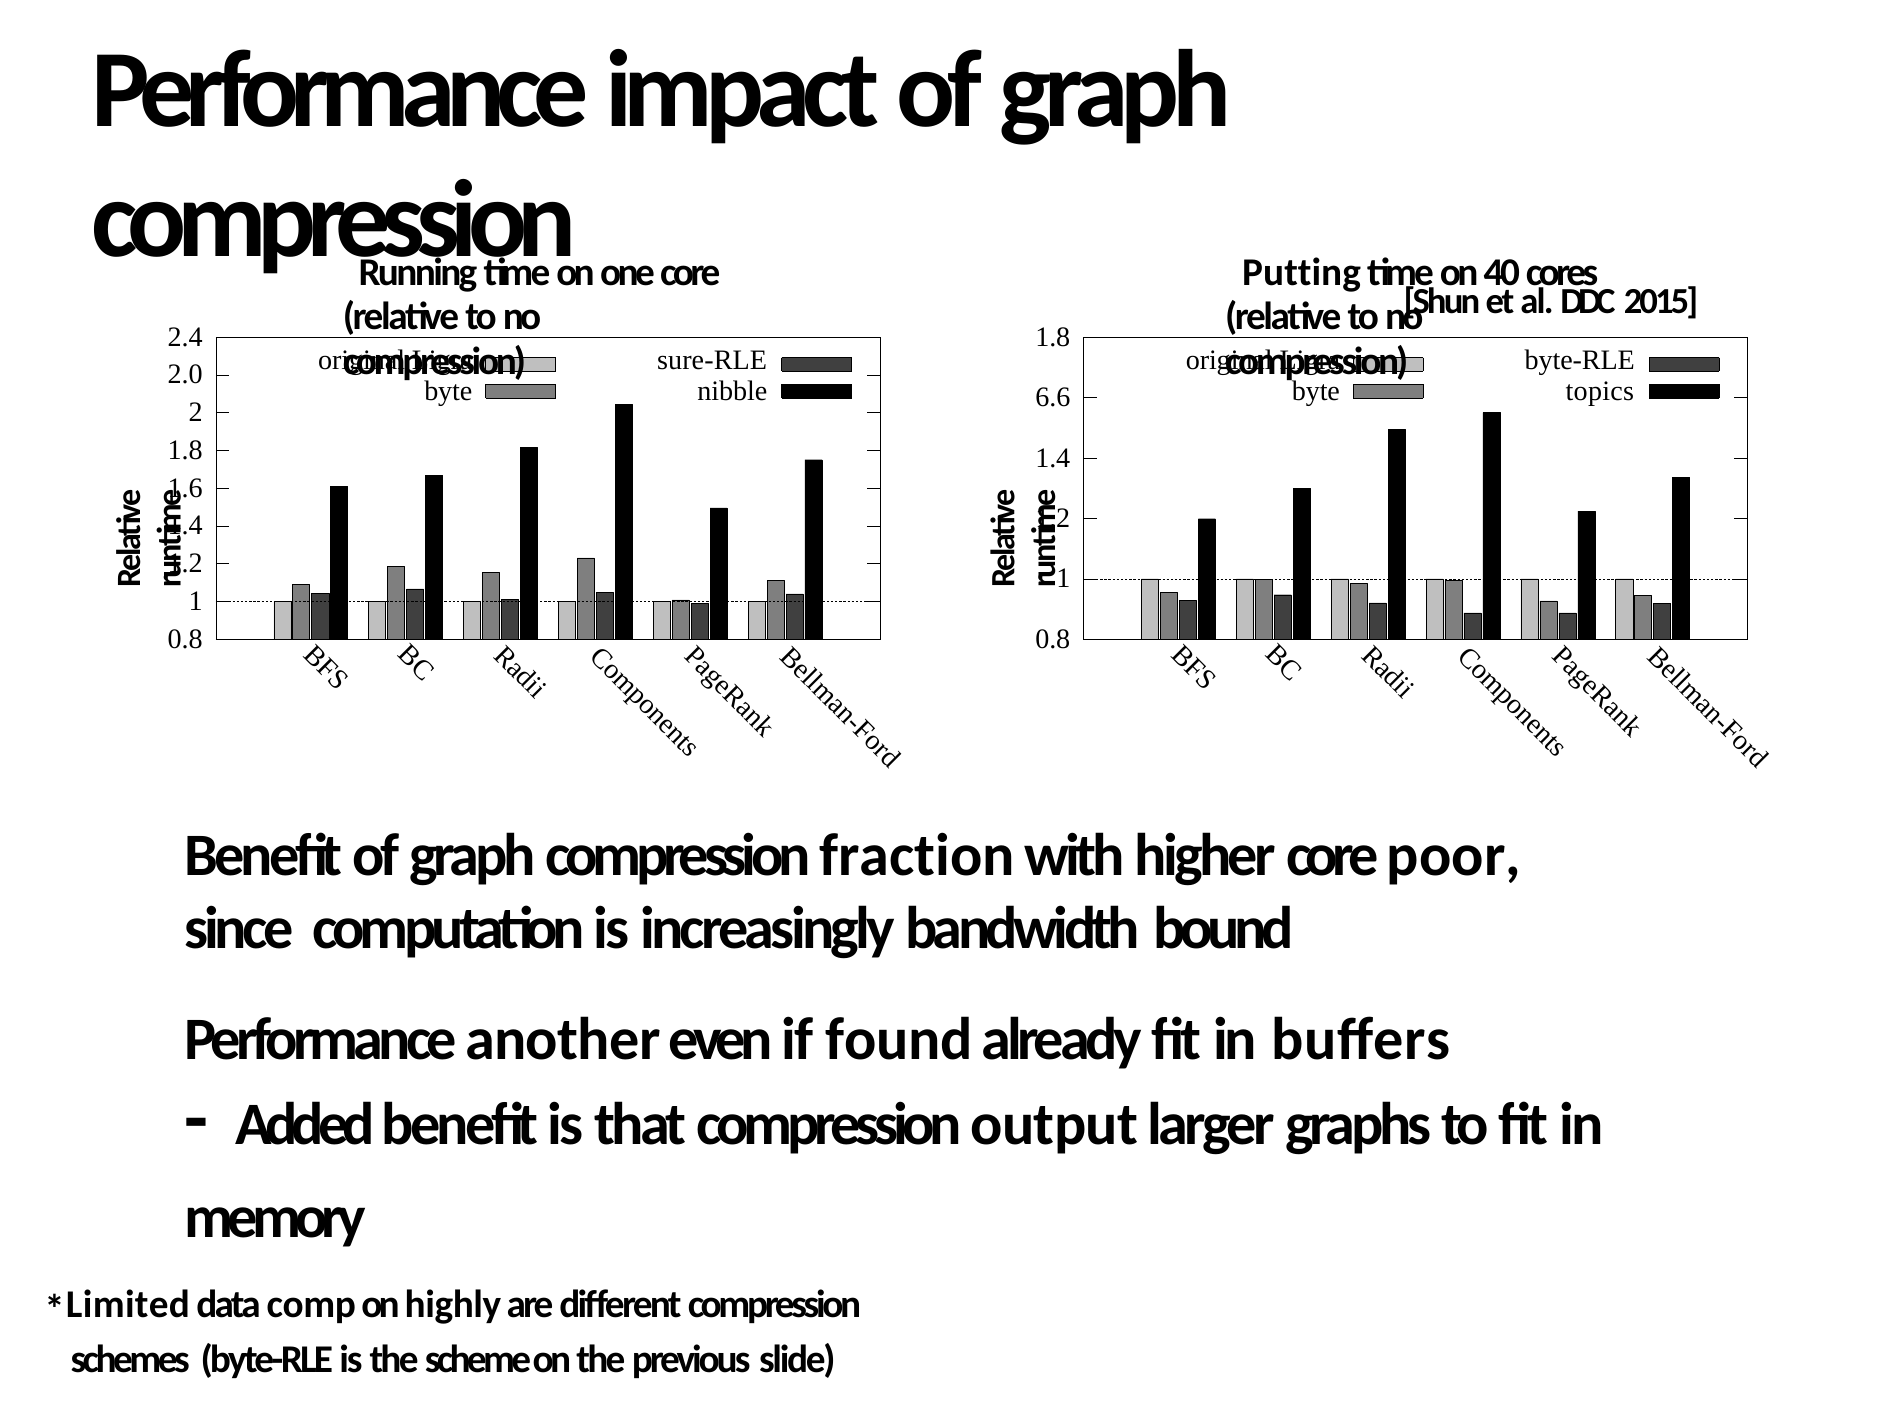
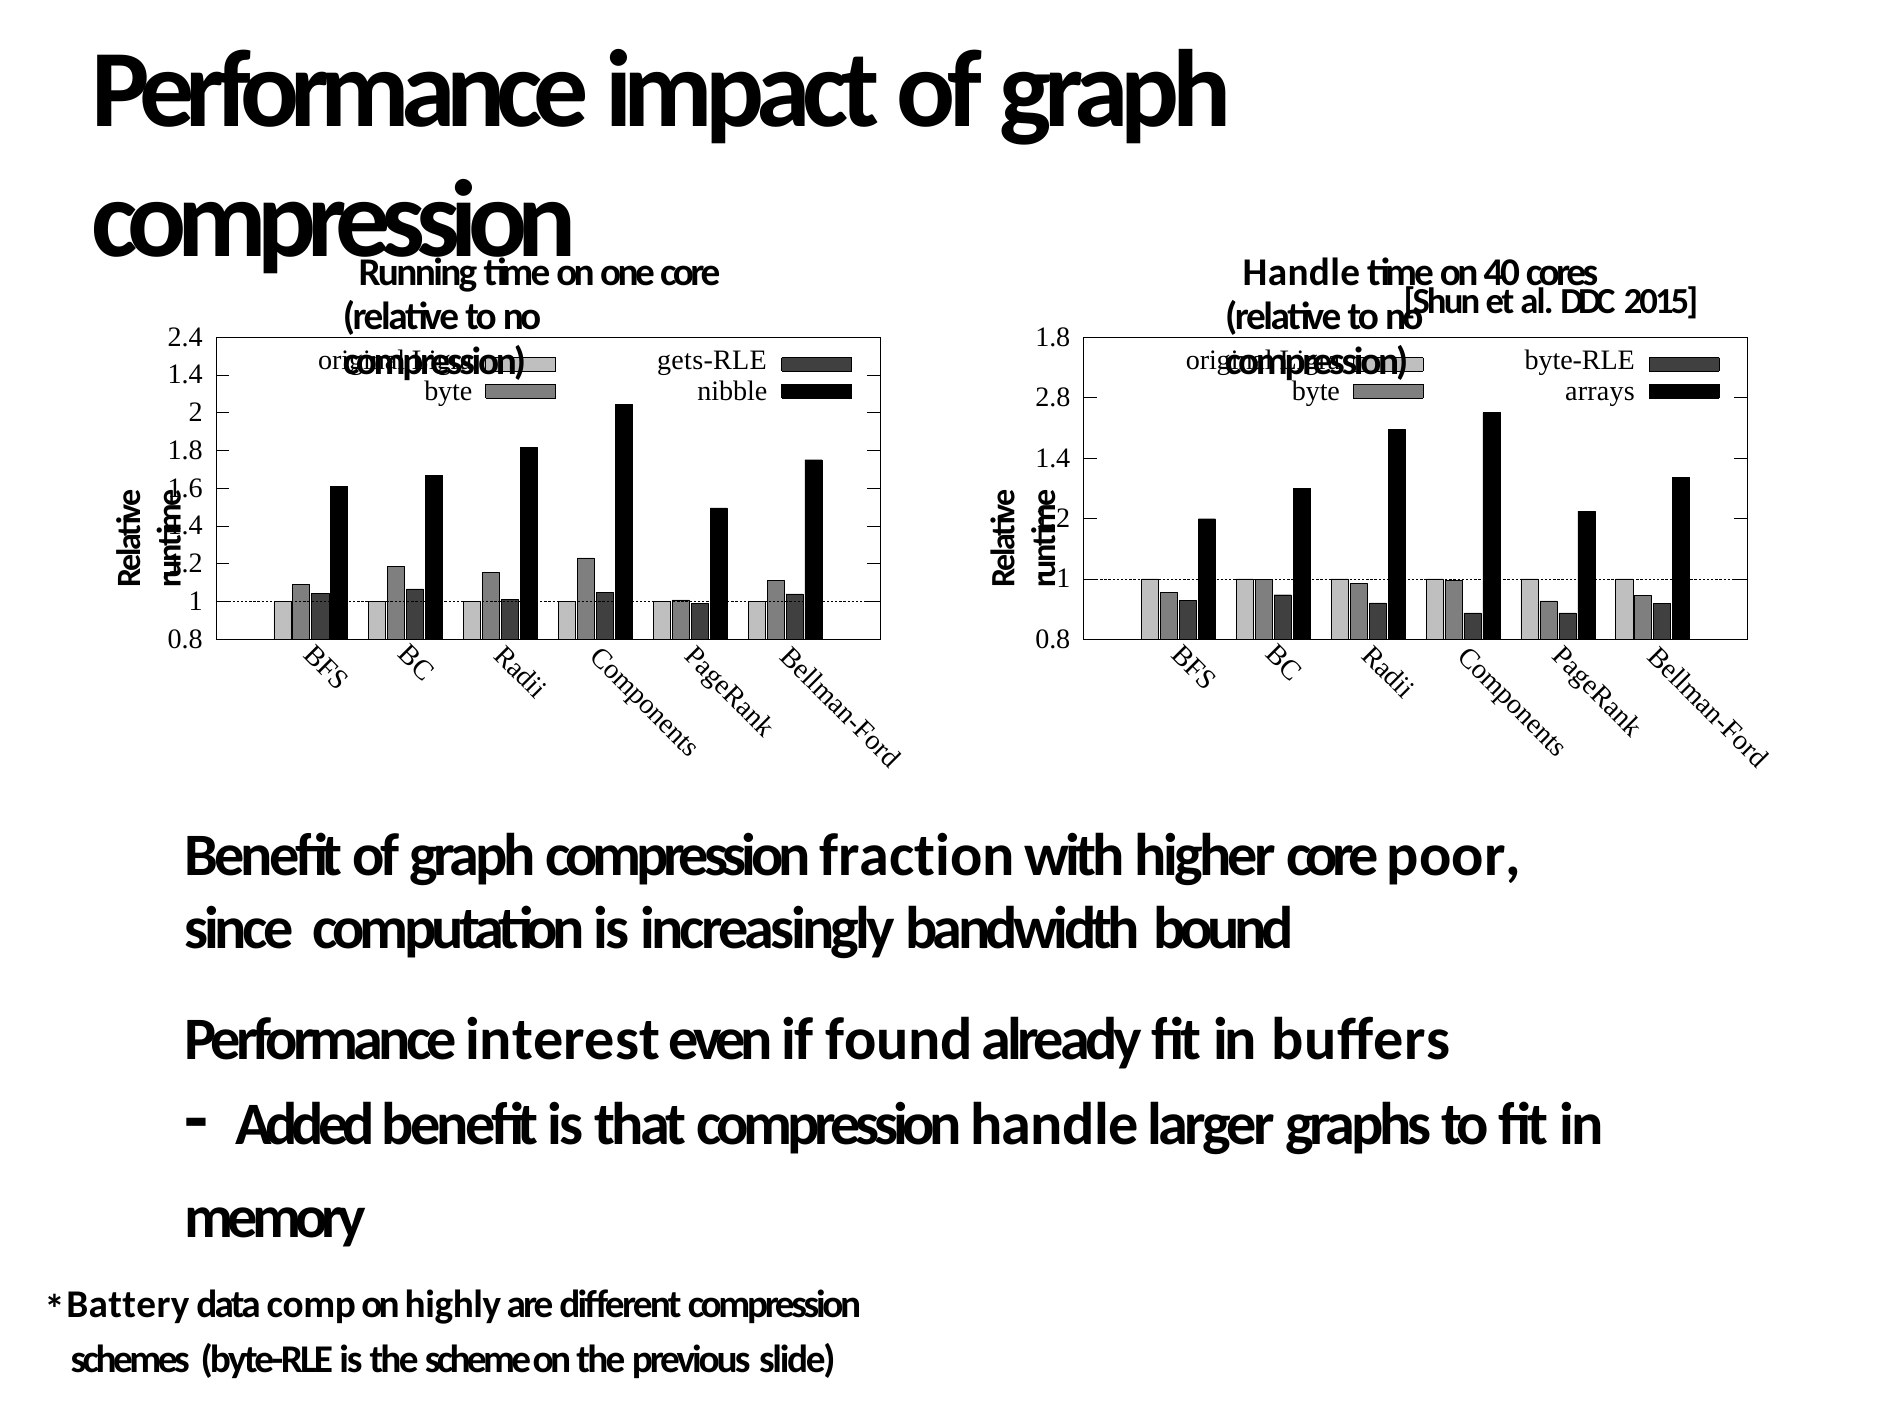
Putting at (1302, 272): Putting -> Handle
sure-RLE: sure-RLE -> gets-RLE
2.0 at (185, 375): 2.0 -> 1.4
topics: topics -> arrays
6.6: 6.6 -> 2.8
another: another -> interest
compression output: output -> handle
Limited: Limited -> Battery
